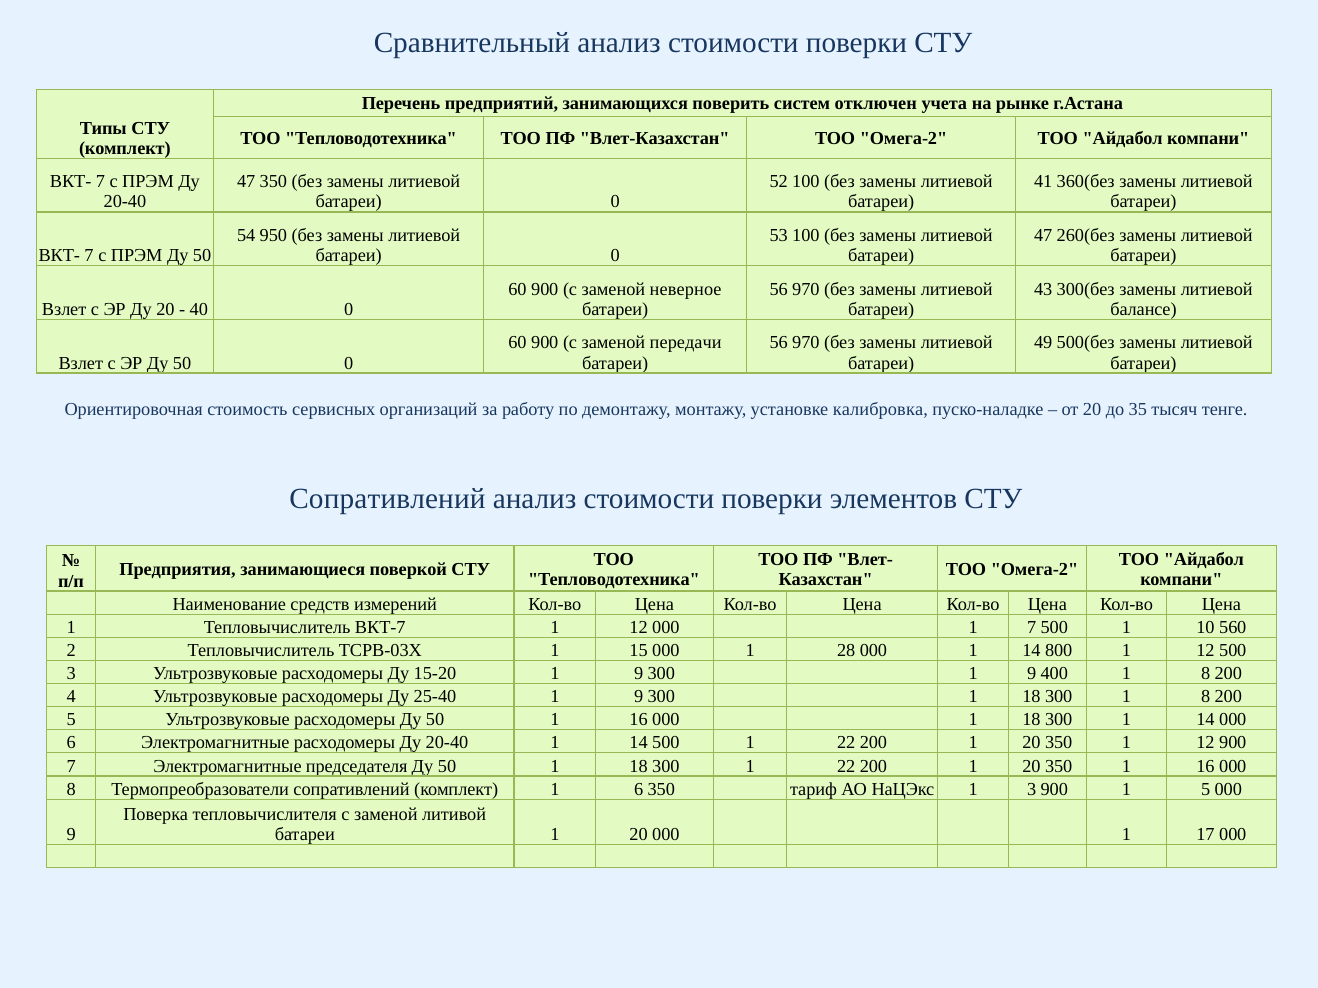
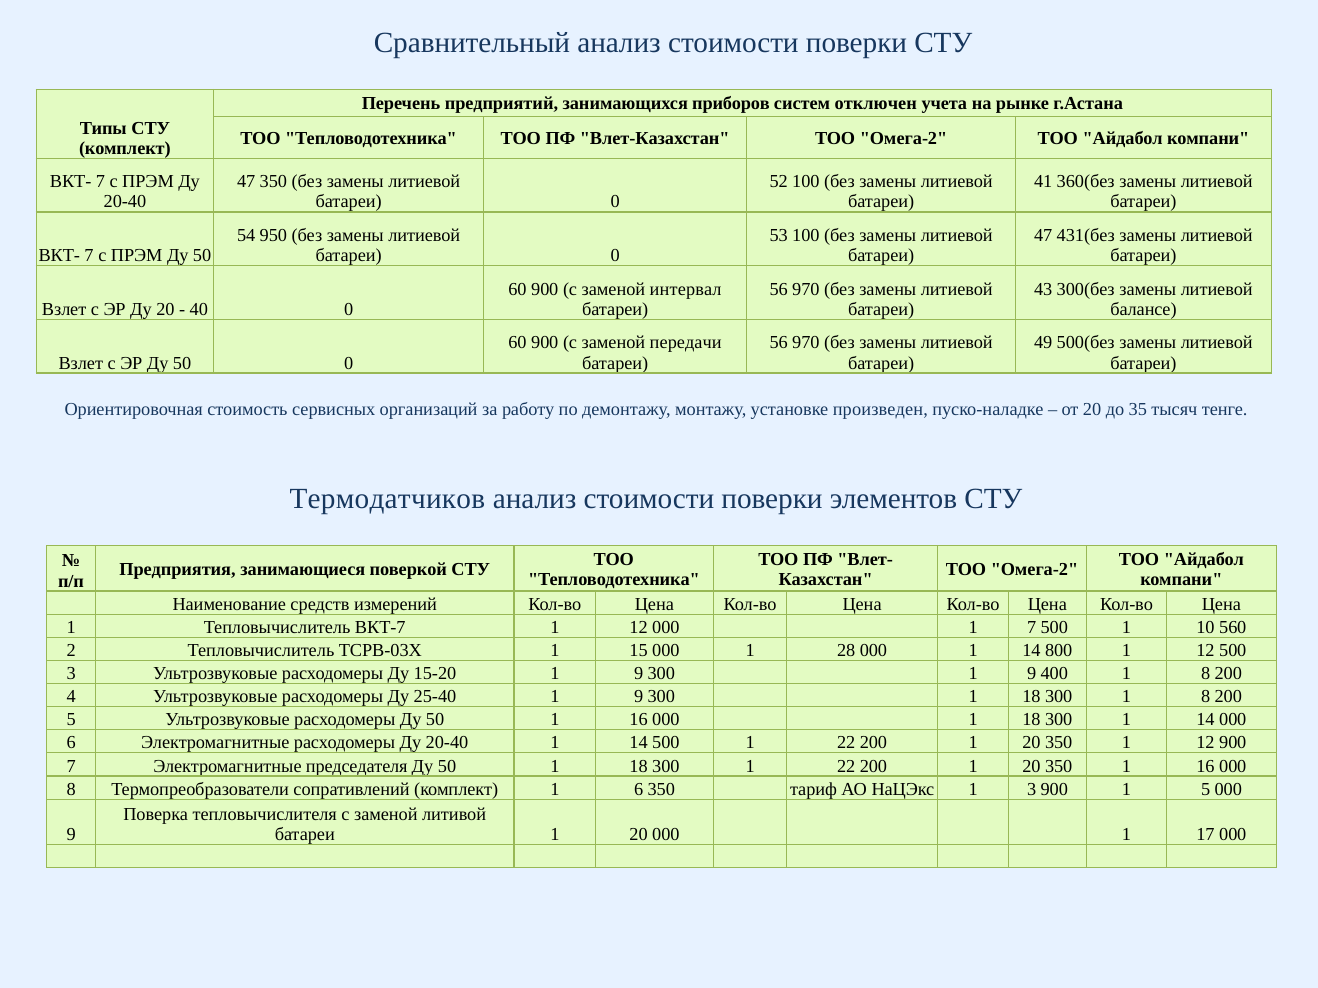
поверить: поверить -> приборов
260(без: 260(без -> 431(без
неверное: неверное -> интервал
калибровка: калибровка -> произведен
Сопративлений at (387, 500): Сопративлений -> Термодатчиков
